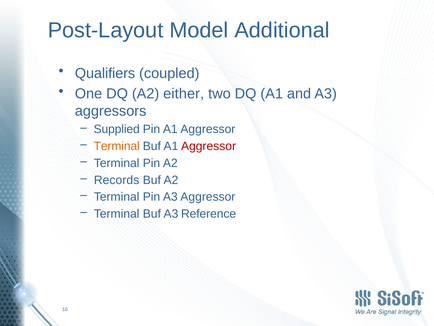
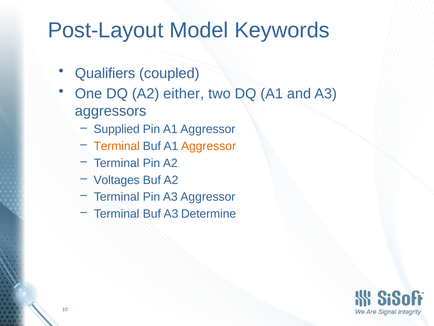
Additional: Additional -> Keywords
Aggressor at (209, 146) colour: red -> orange
Records: Records -> Voltages
Reference: Reference -> Determine
